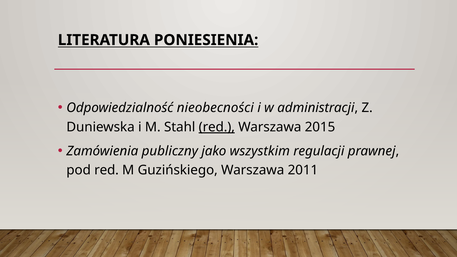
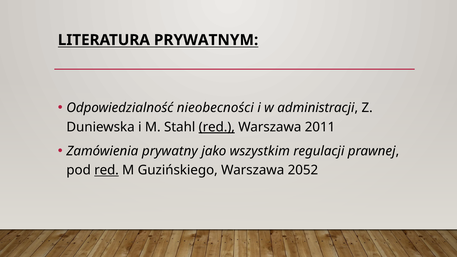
PONIESIENIA: PONIESIENIA -> PRYWATNYM
2015: 2015 -> 2011
publiczny: publiczny -> prywatny
red at (107, 170) underline: none -> present
2011: 2011 -> 2052
